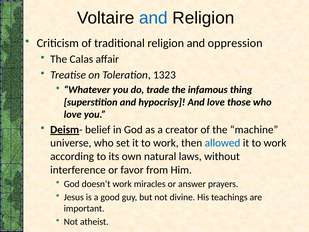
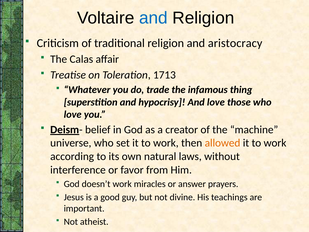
oppression: oppression -> aristocracy
1323: 1323 -> 1713
allowed colour: blue -> orange
